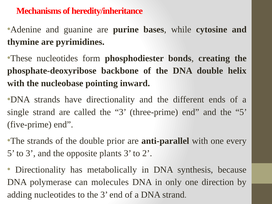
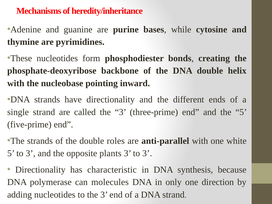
prior: prior -> roles
every: every -> white
3 to 2: 2 -> 3
metabolically: metabolically -> characteristic
